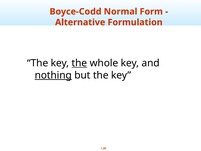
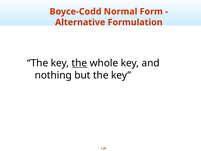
nothing underline: present -> none
